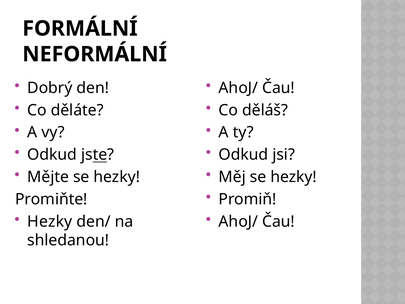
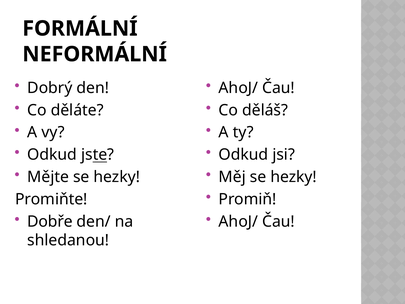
Hezky at (50, 221): Hezky -> Dobře
